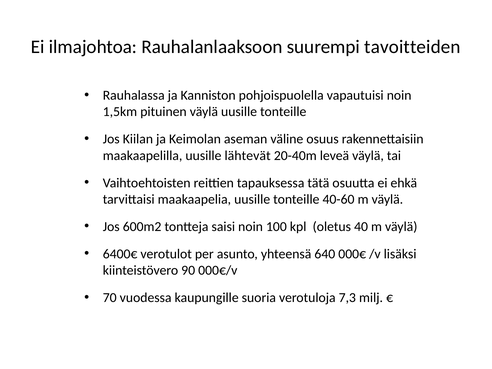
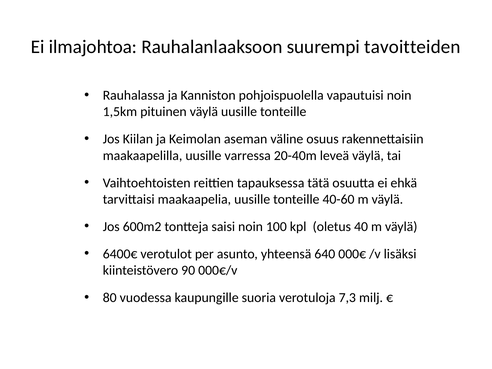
lähtevät: lähtevät -> varressa
70: 70 -> 80
